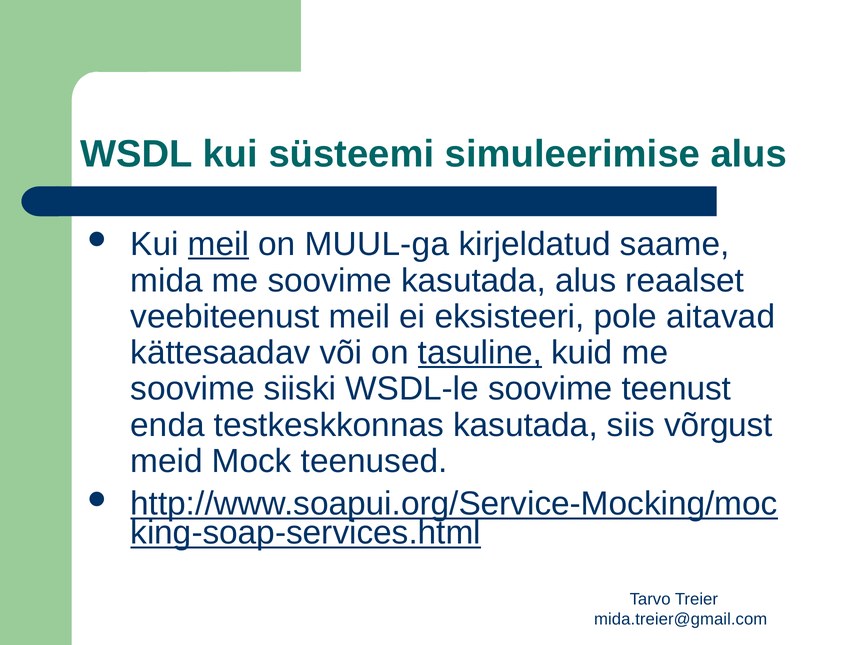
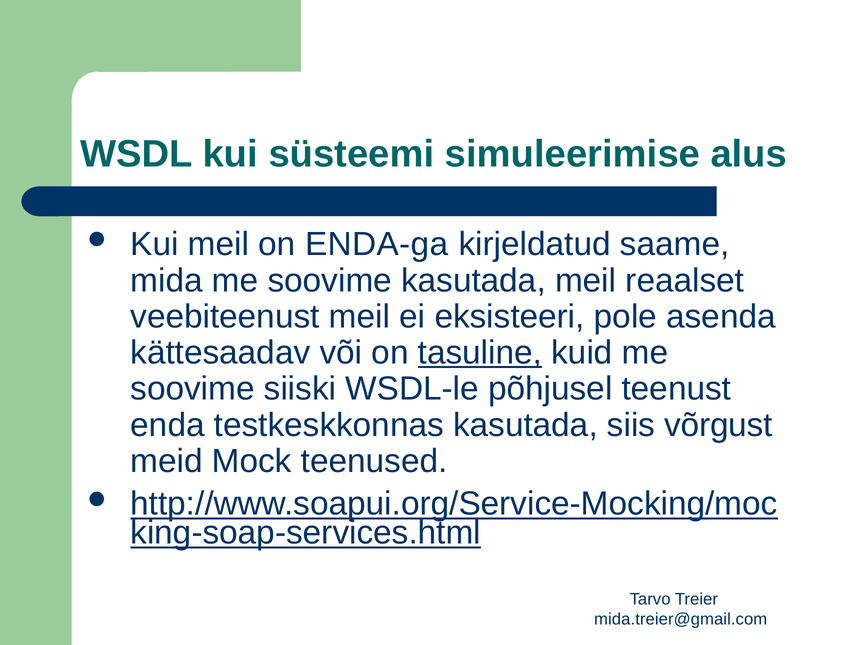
meil at (218, 244) underline: present -> none
MUUL-ga: MUUL-ga -> ENDA-ga
kasutada alus: alus -> meil
aitavad: aitavad -> asenda
WSDL-le soovime: soovime -> põhjusel
